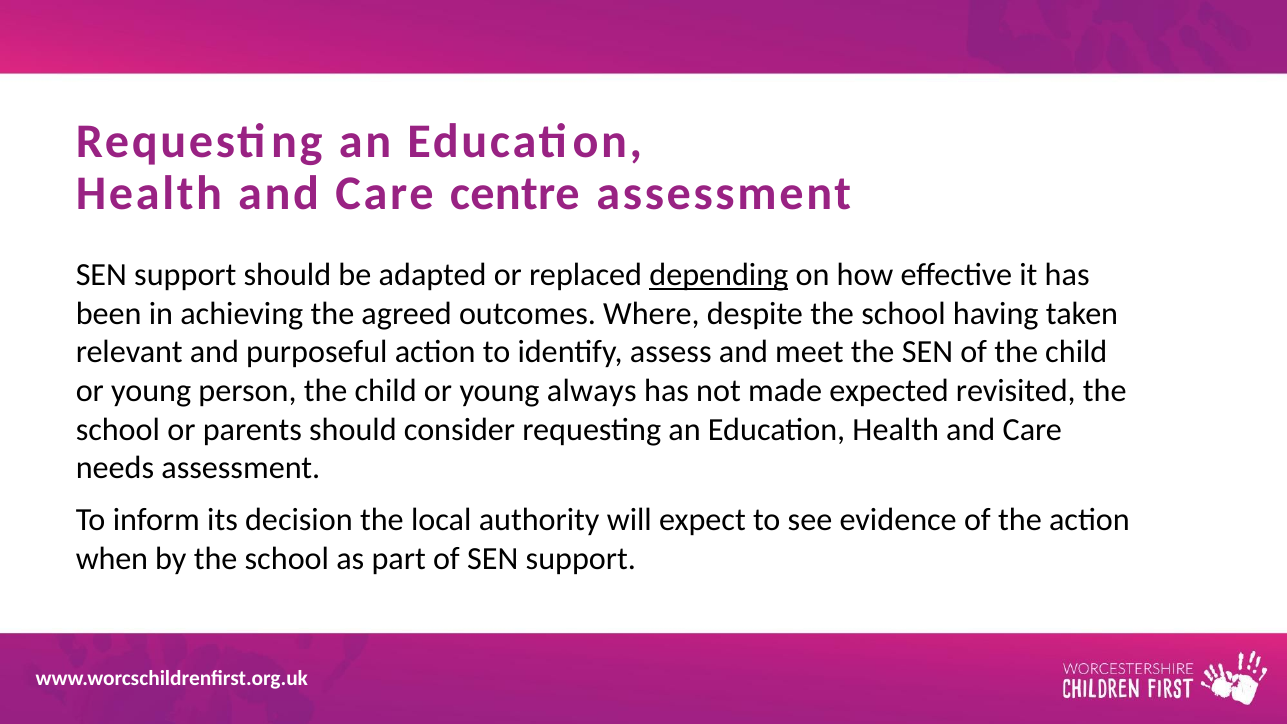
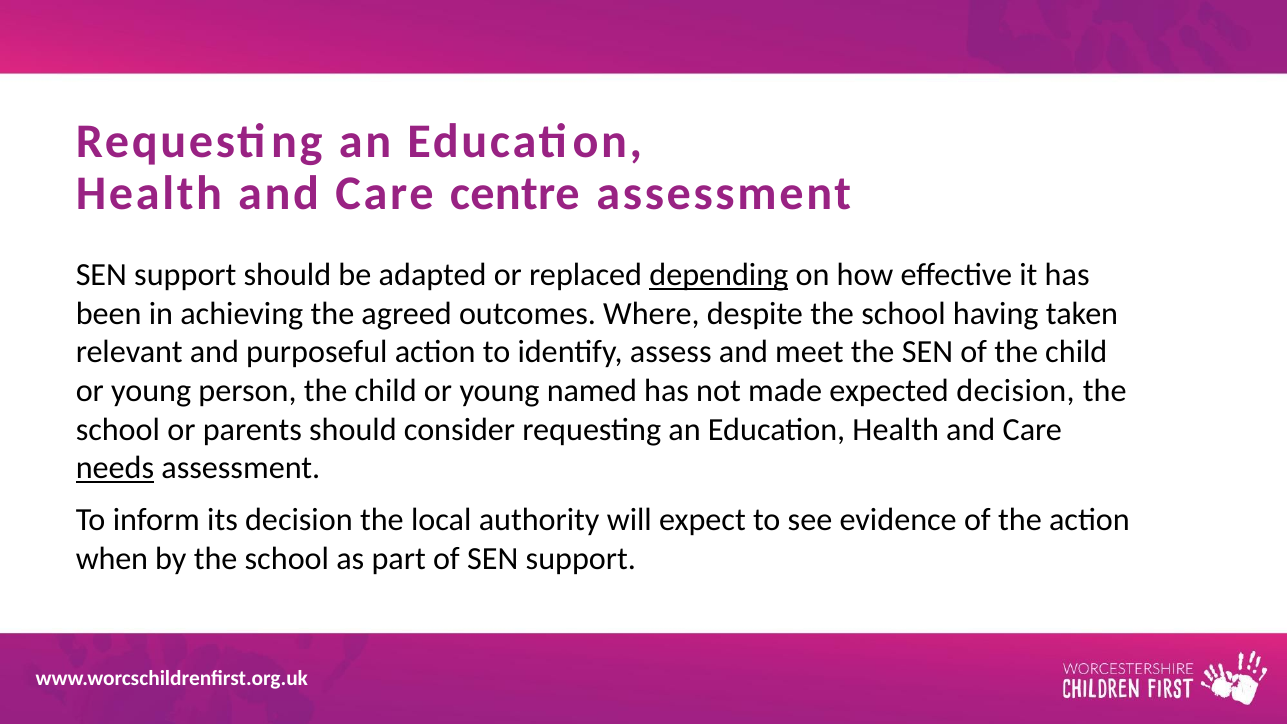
always: always -> named
expected revisited: revisited -> decision
needs underline: none -> present
